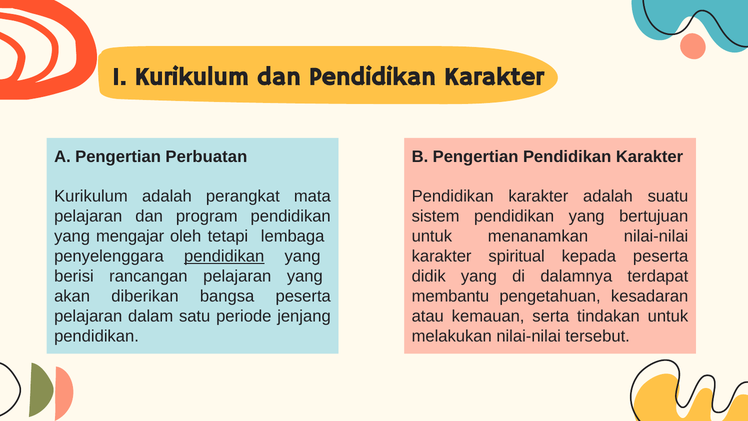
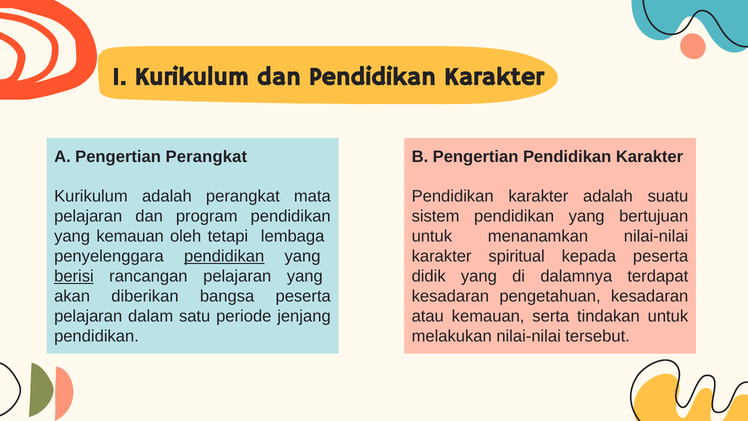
Pengertian Perbuatan: Perbuatan -> Perangkat
yang mengajar: mengajar -> kemauan
berisi underline: none -> present
membantu at (450, 296): membantu -> kesadaran
